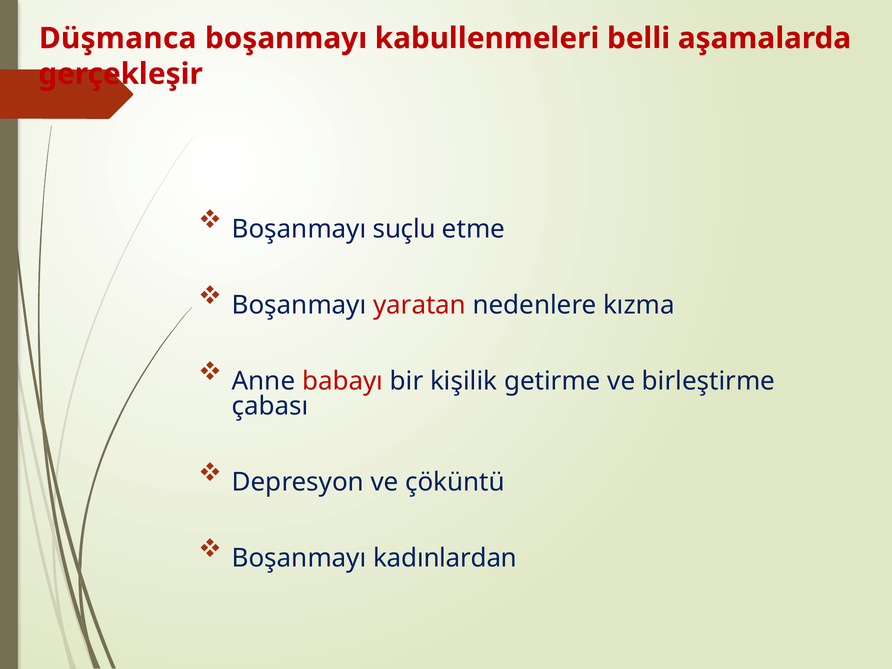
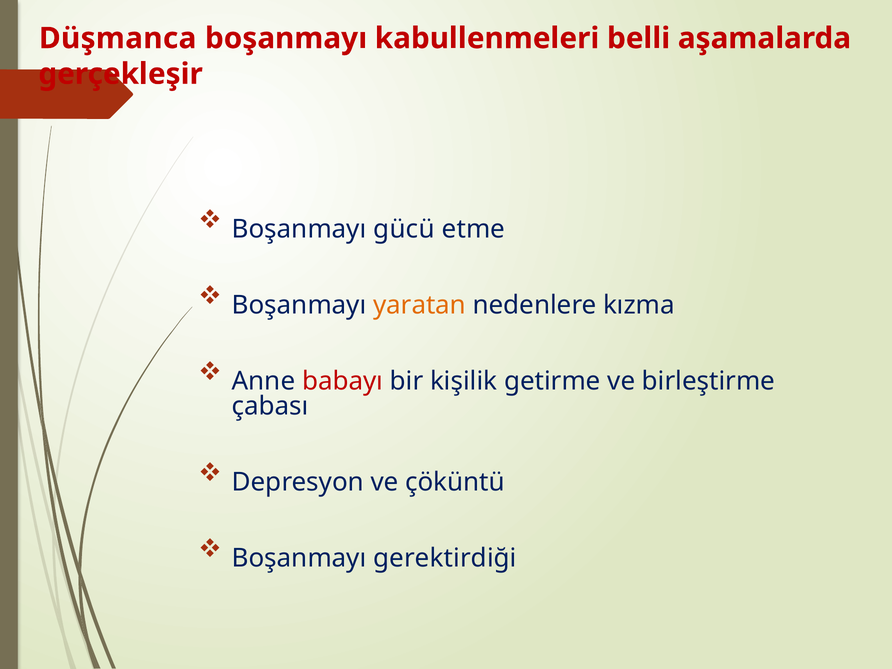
suçlu: suçlu -> gücü
yaratan colour: red -> orange
kadınlardan: kadınlardan -> gerektirdiği
